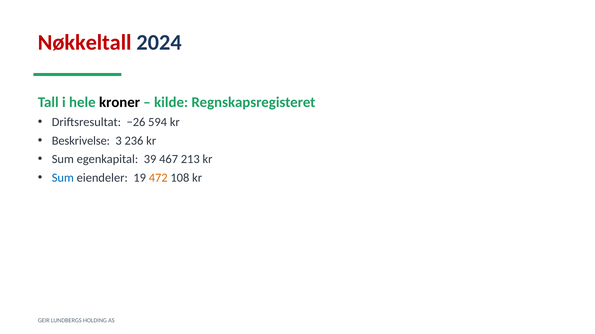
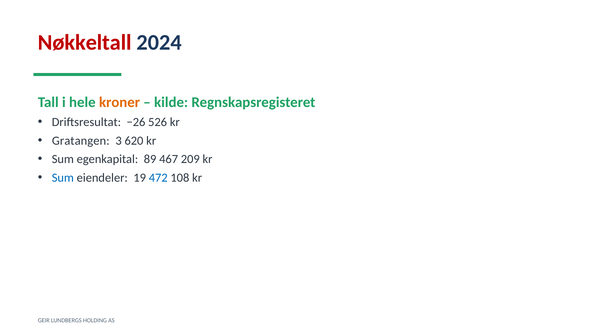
kroner colour: black -> orange
594: 594 -> 526
Beskrivelse: Beskrivelse -> Gratangen
236: 236 -> 620
39: 39 -> 89
213: 213 -> 209
472 colour: orange -> blue
